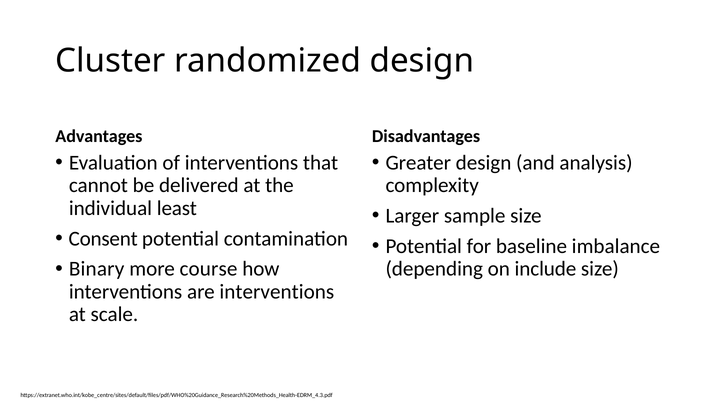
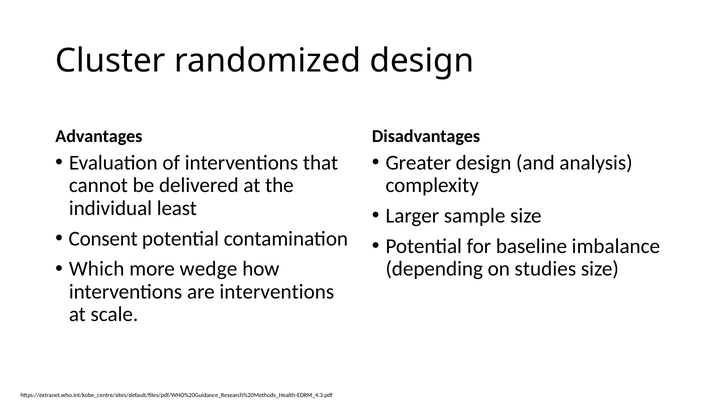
Binary: Binary -> Which
course: course -> wedge
include: include -> studies
